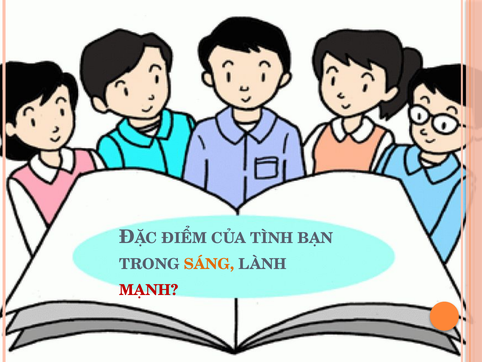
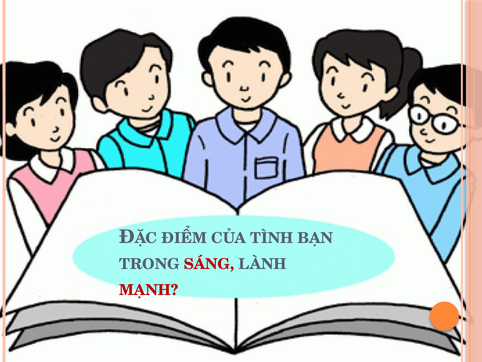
SÁNG colour: orange -> red
